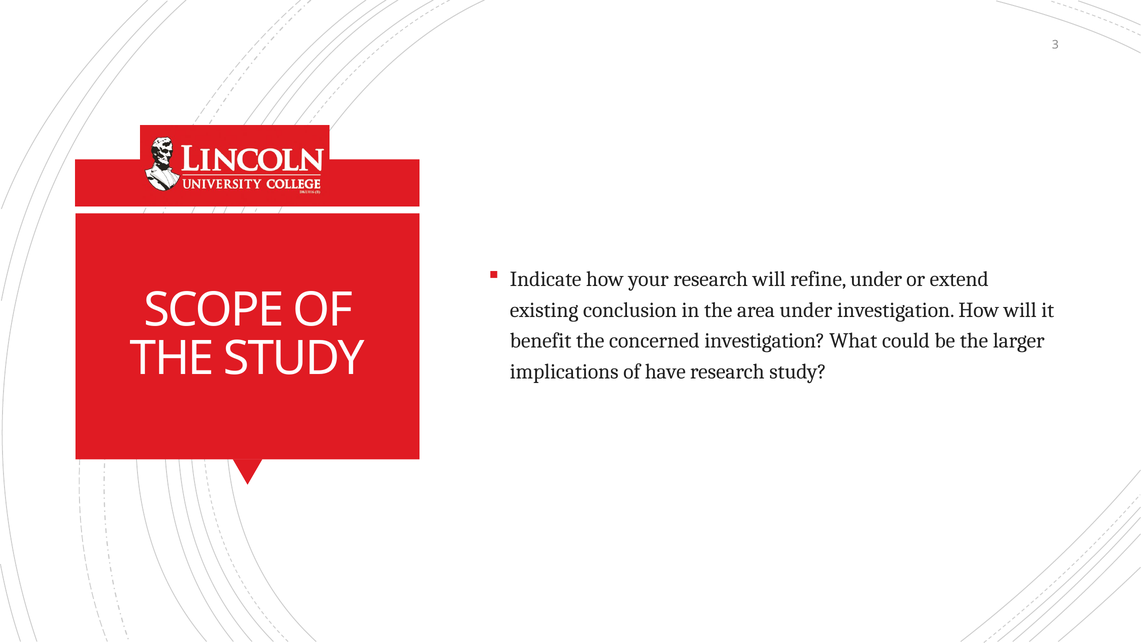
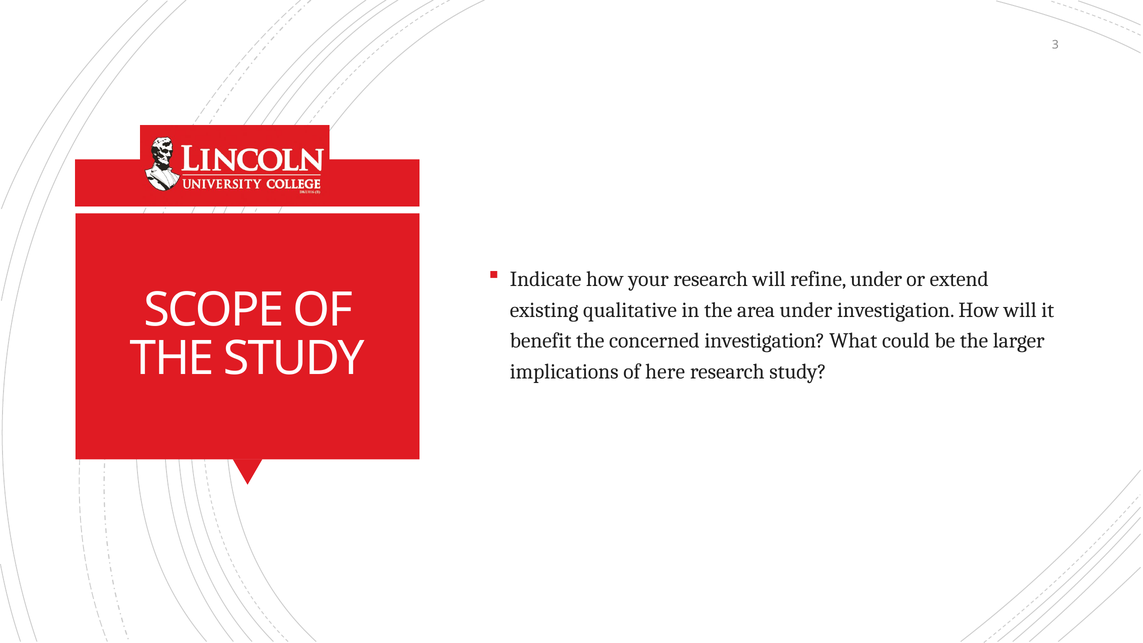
conclusion: conclusion -> qualitative
have: have -> here
